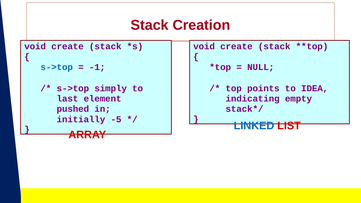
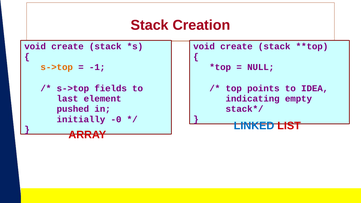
s->top at (57, 67) colour: blue -> orange
simply: simply -> fields
-5: -5 -> -0
